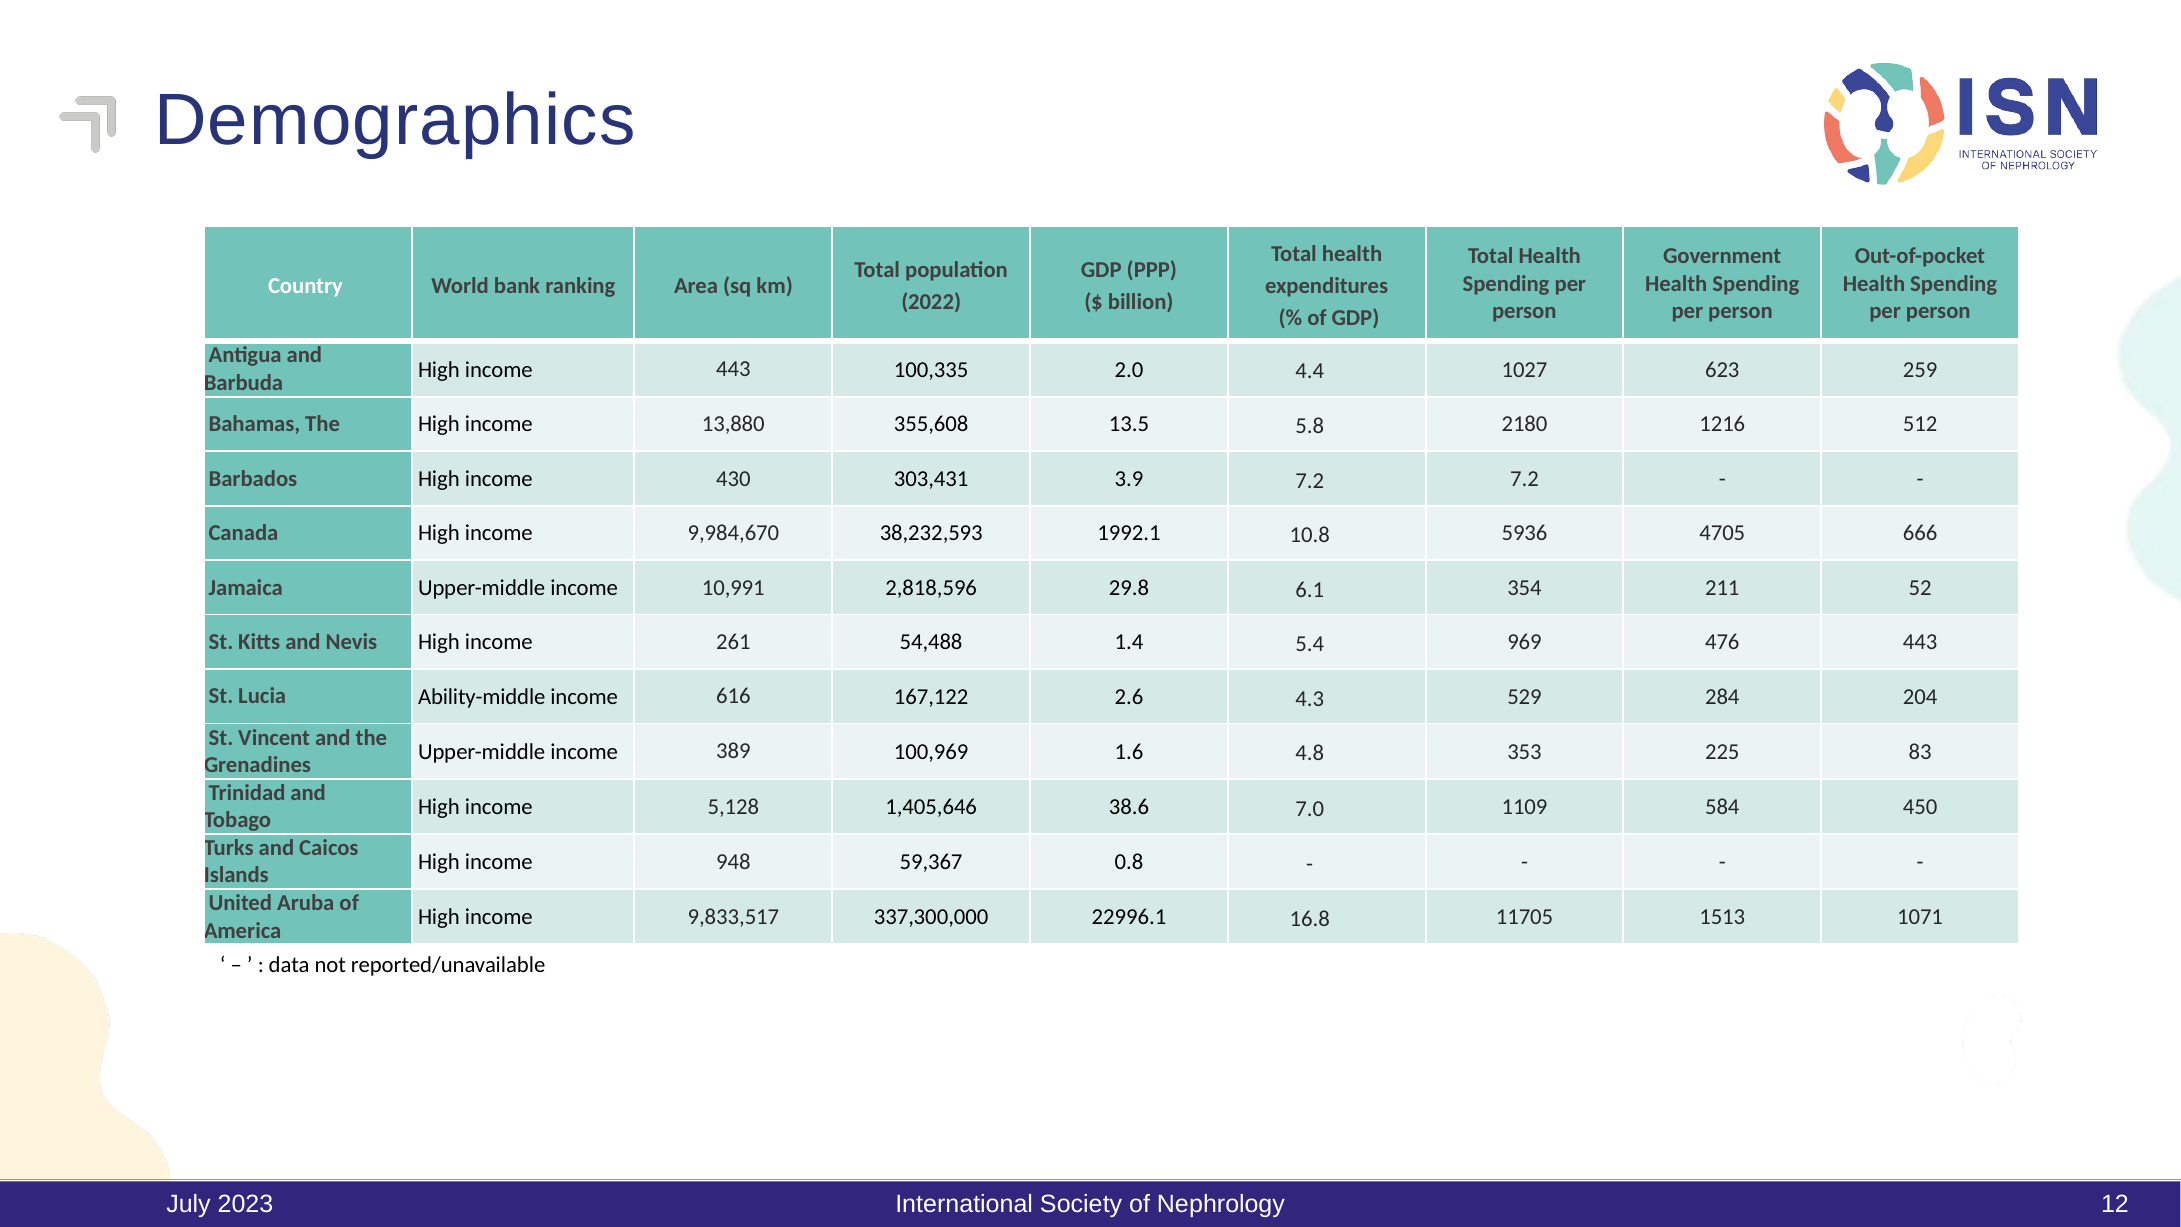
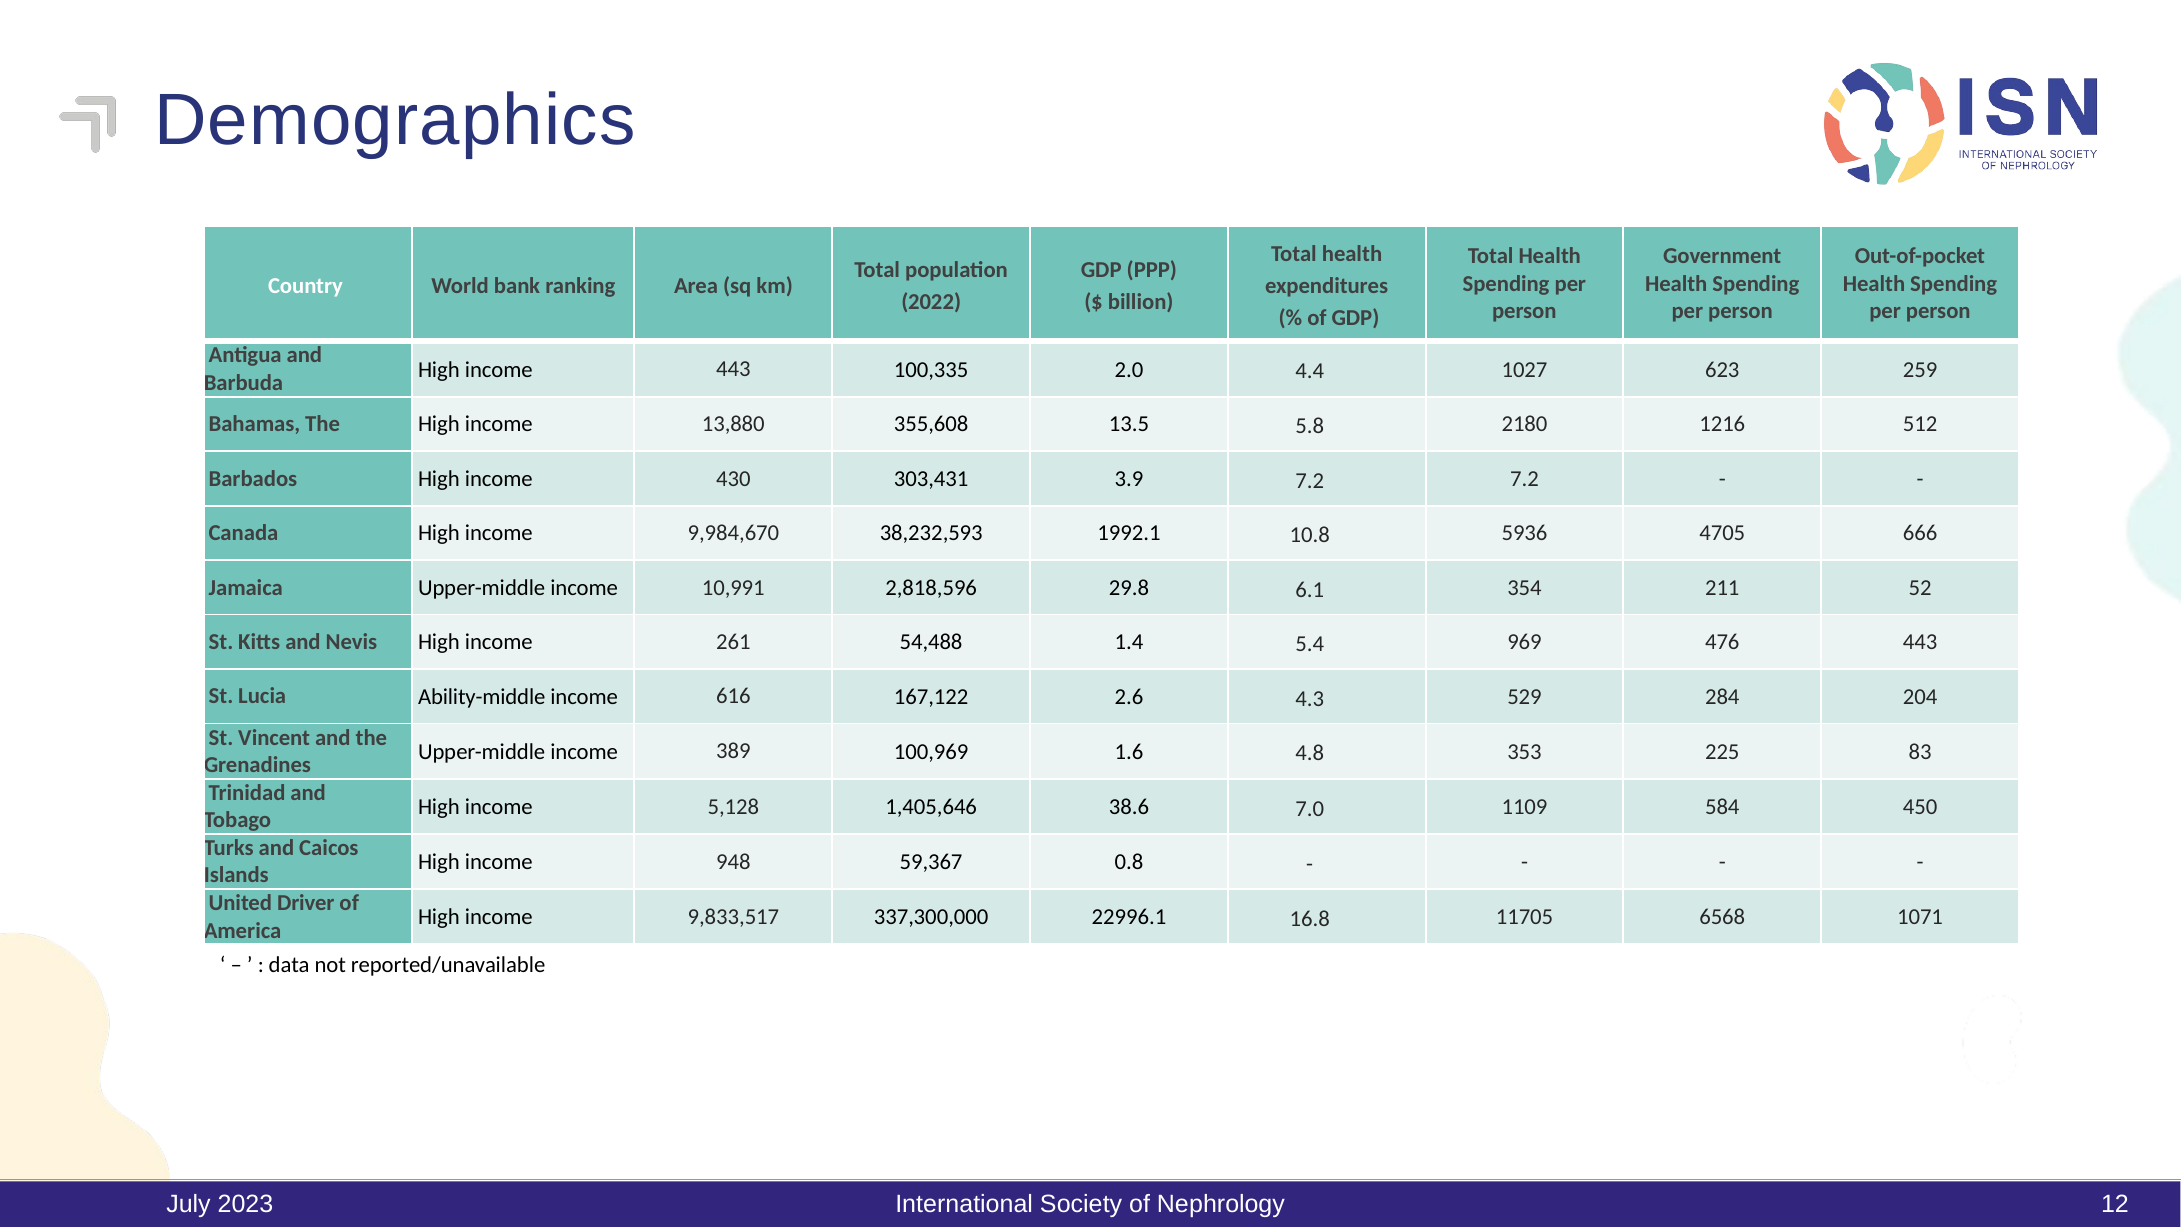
Aruba: Aruba -> Driver
1513: 1513 -> 6568
